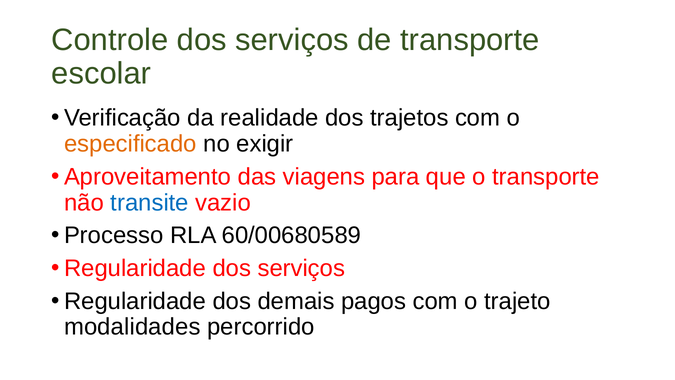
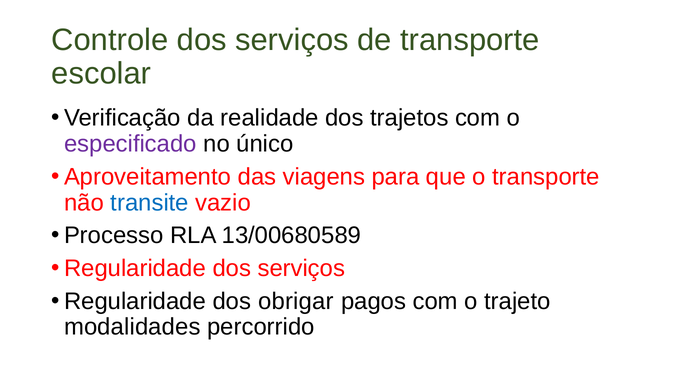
especificado colour: orange -> purple
exigir: exigir -> único
60/00680589: 60/00680589 -> 13/00680589
demais: demais -> obrigar
